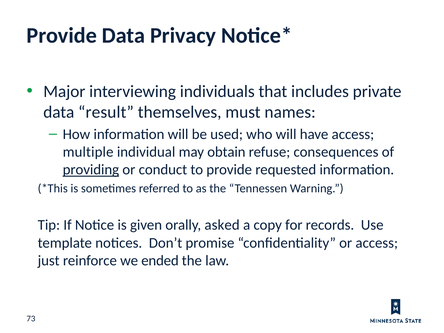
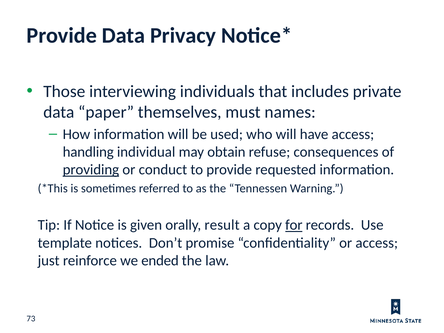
Major: Major -> Those
result: result -> paper
multiple: multiple -> handling
asked: asked -> result
for underline: none -> present
